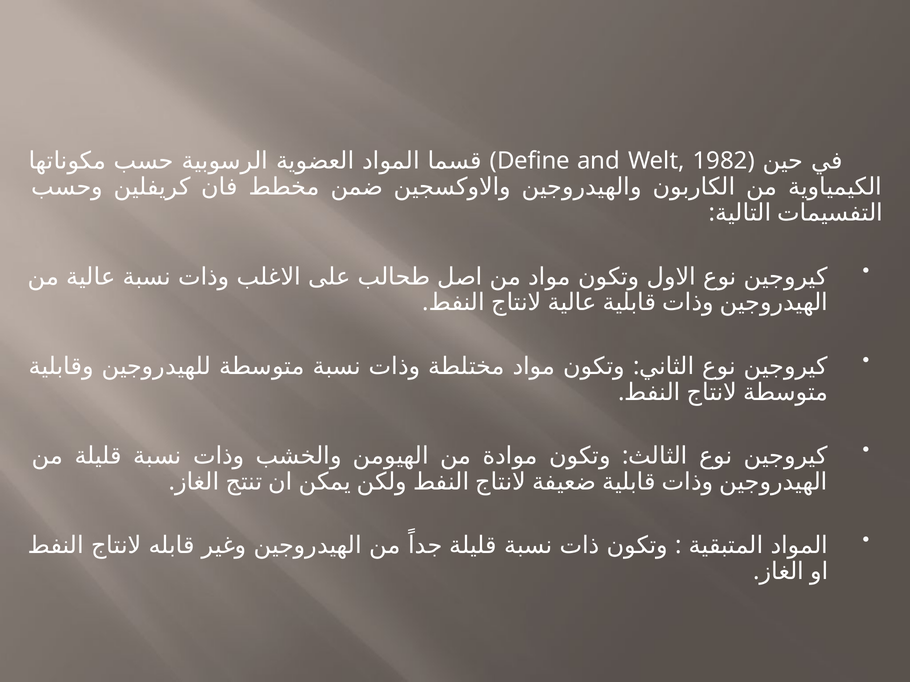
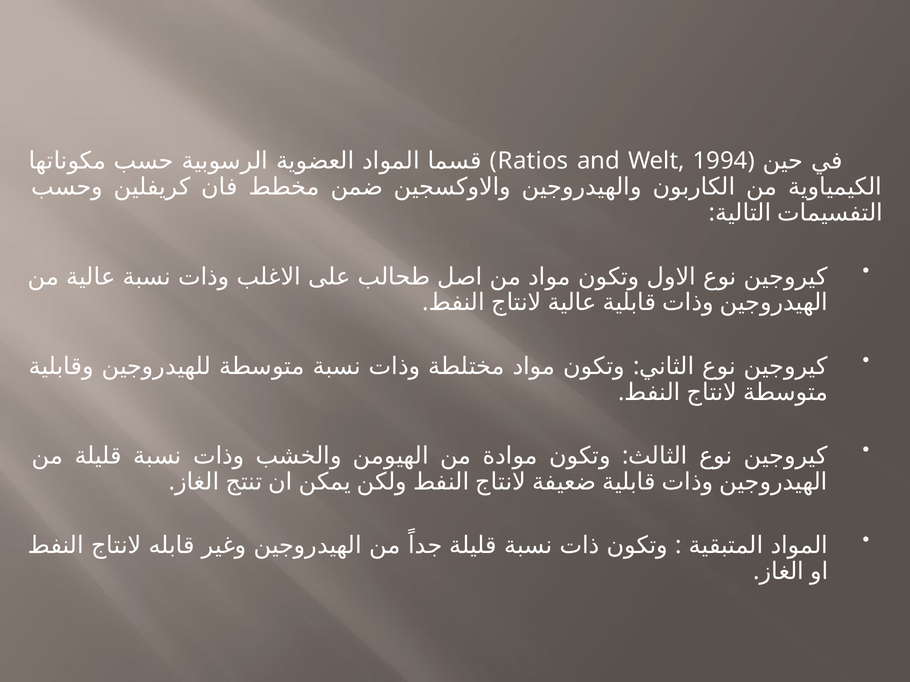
Define: Define -> Ratios
1982: 1982 -> 1994
